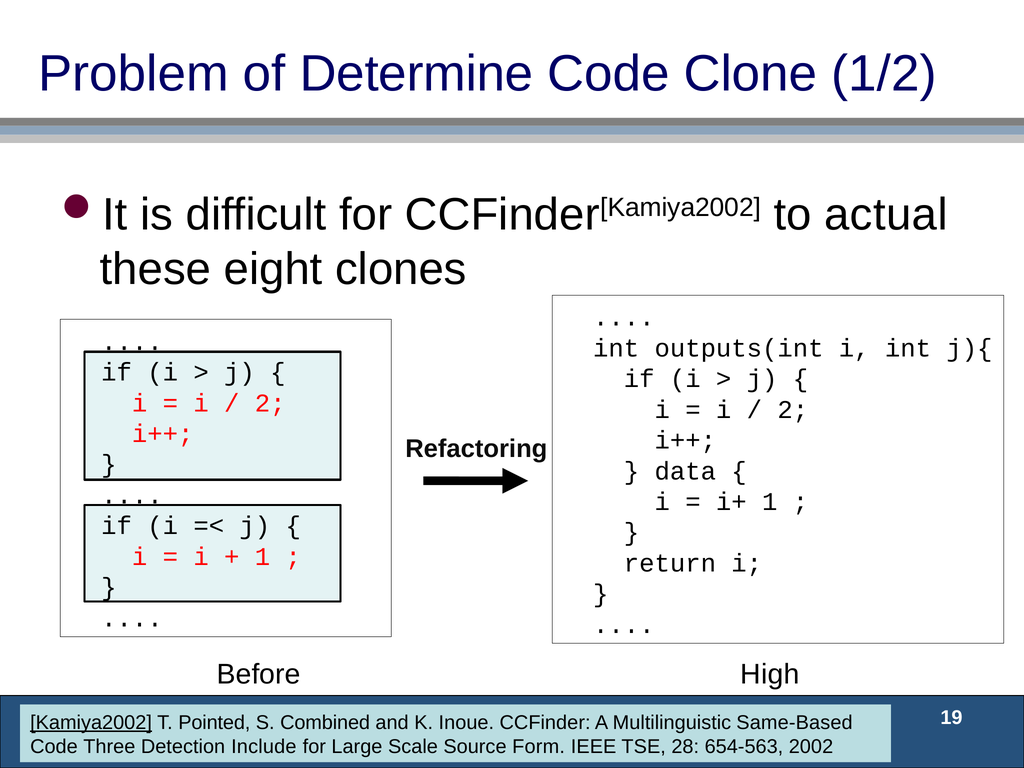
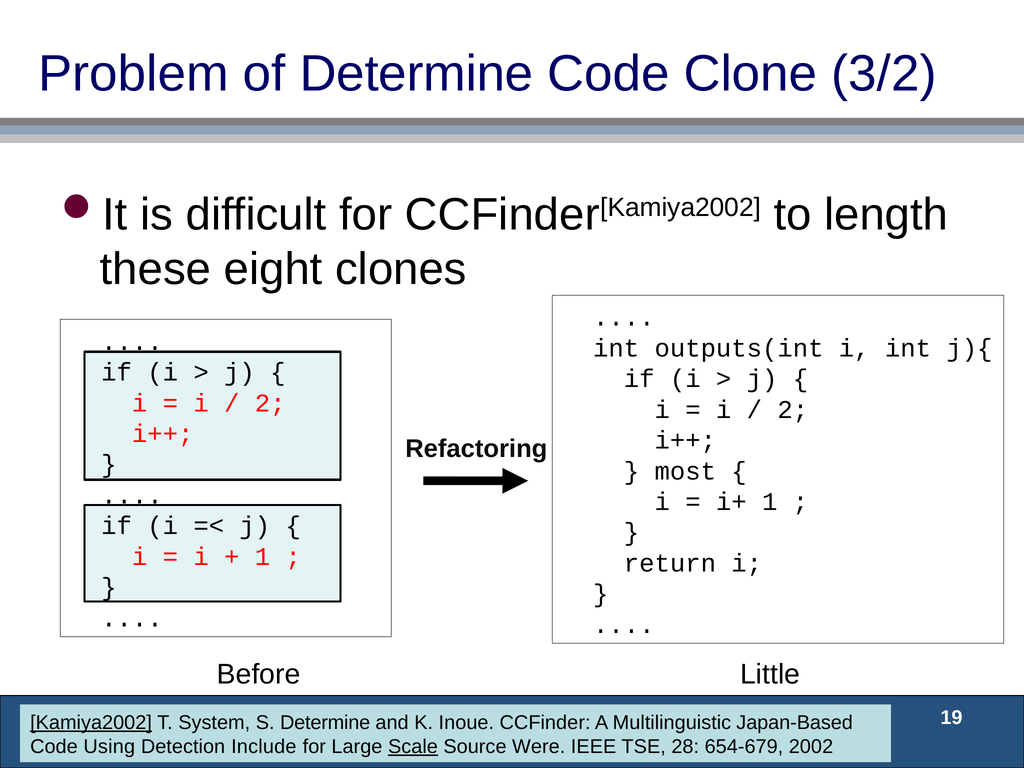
1/2: 1/2 -> 3/2
actual: actual -> length
data: data -> most
High: High -> Little
Pointed: Pointed -> System
S Combined: Combined -> Determine
Same-Based: Same-Based -> Japan-Based
Three: Three -> Using
Scale underline: none -> present
Form: Form -> Were
654-563: 654-563 -> 654-679
